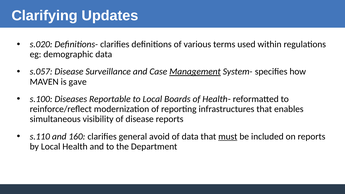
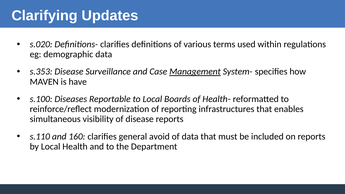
s.057: s.057 -> s.353
gave: gave -> have
must underline: present -> none
